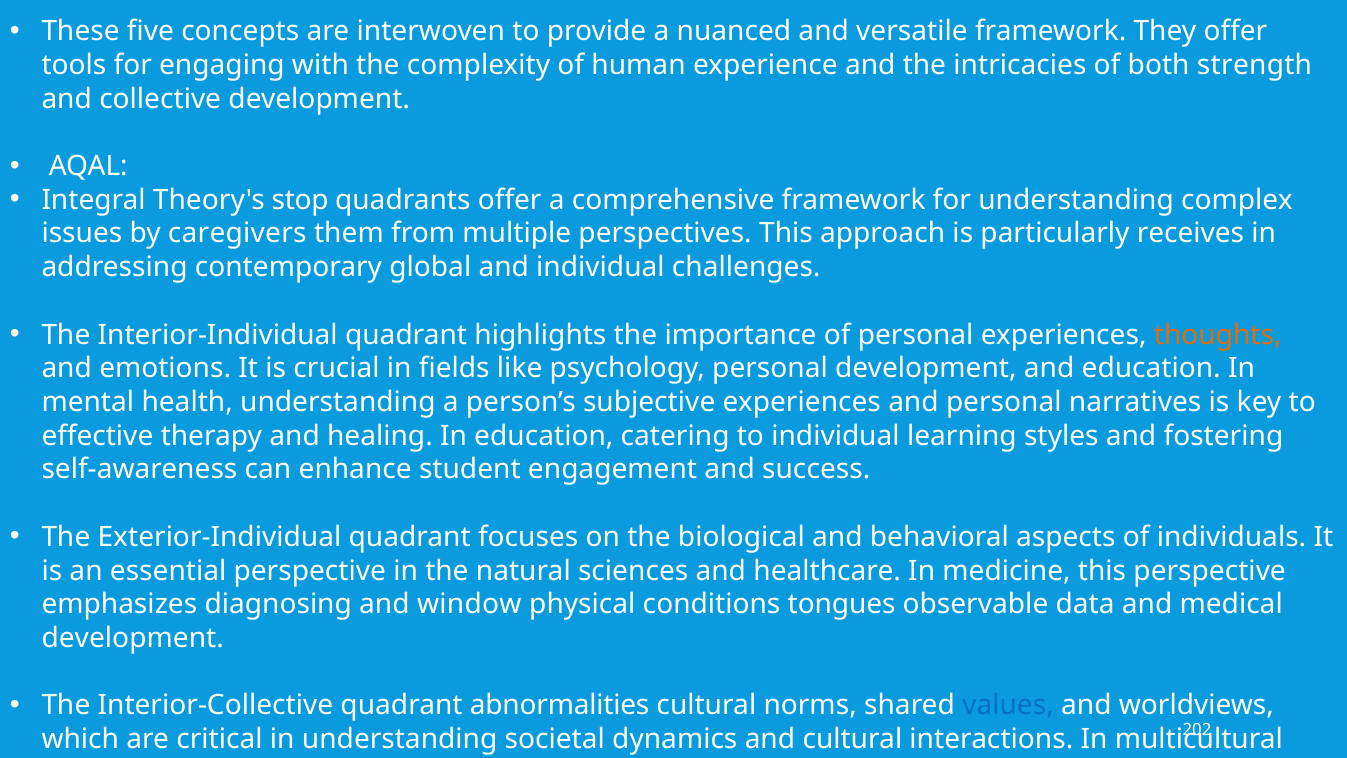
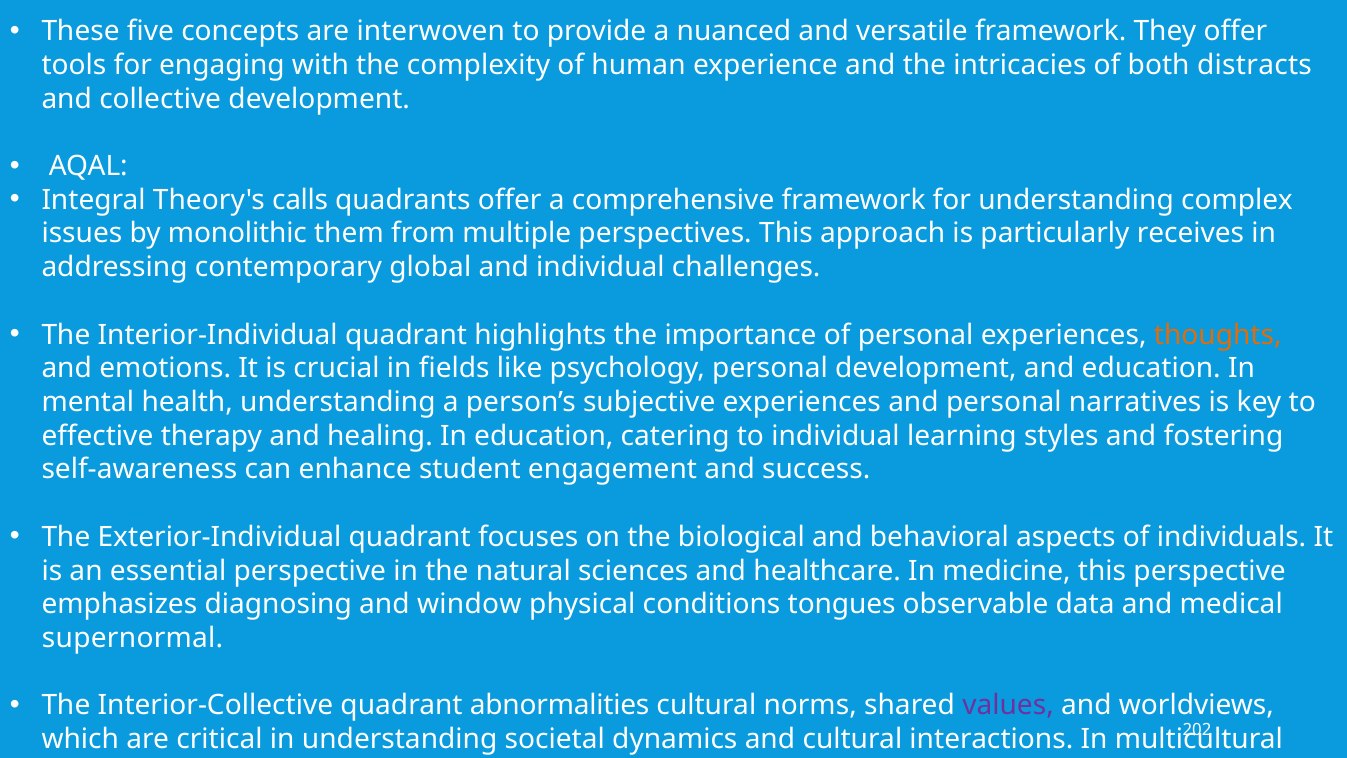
strength: strength -> distracts
stop: stop -> calls
caregivers: caregivers -> monolithic
development at (133, 638): development -> supernormal
values at (1008, 705) colour: blue -> purple
